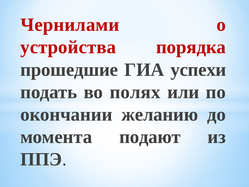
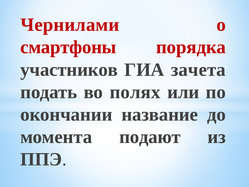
устройства: устройства -> смартфоны
прошедшие: прошедшие -> участников
успехи: успехи -> зачета
желанию: желанию -> название
